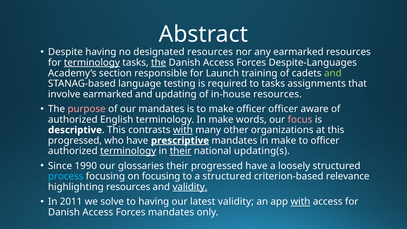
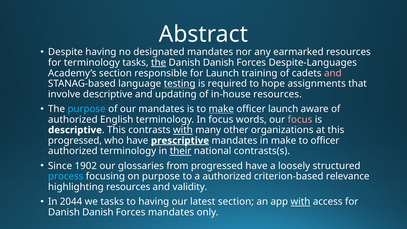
designated resources: resources -> mandates
terminology at (92, 63) underline: present -> none
Access at (218, 63): Access -> Danish
and at (333, 73) colour: light green -> pink
testing underline: none -> present
to tasks: tasks -> hope
involve earmarked: earmarked -> descriptive
purpose at (87, 109) colour: pink -> light blue
make at (221, 109) underline: none -> present
officer officer: officer -> launch
terminology In make: make -> focus
terminology at (128, 151) underline: present -> none
updating(s: updating(s -> contrasts(s
1990: 1990 -> 1902
glossaries their: their -> from
on focusing: focusing -> purpose
a structured: structured -> authorized
validity at (190, 187) underline: present -> none
2011: 2011 -> 2044
we solve: solve -> tasks
latest validity: validity -> section
Access at (98, 212): Access -> Danish
